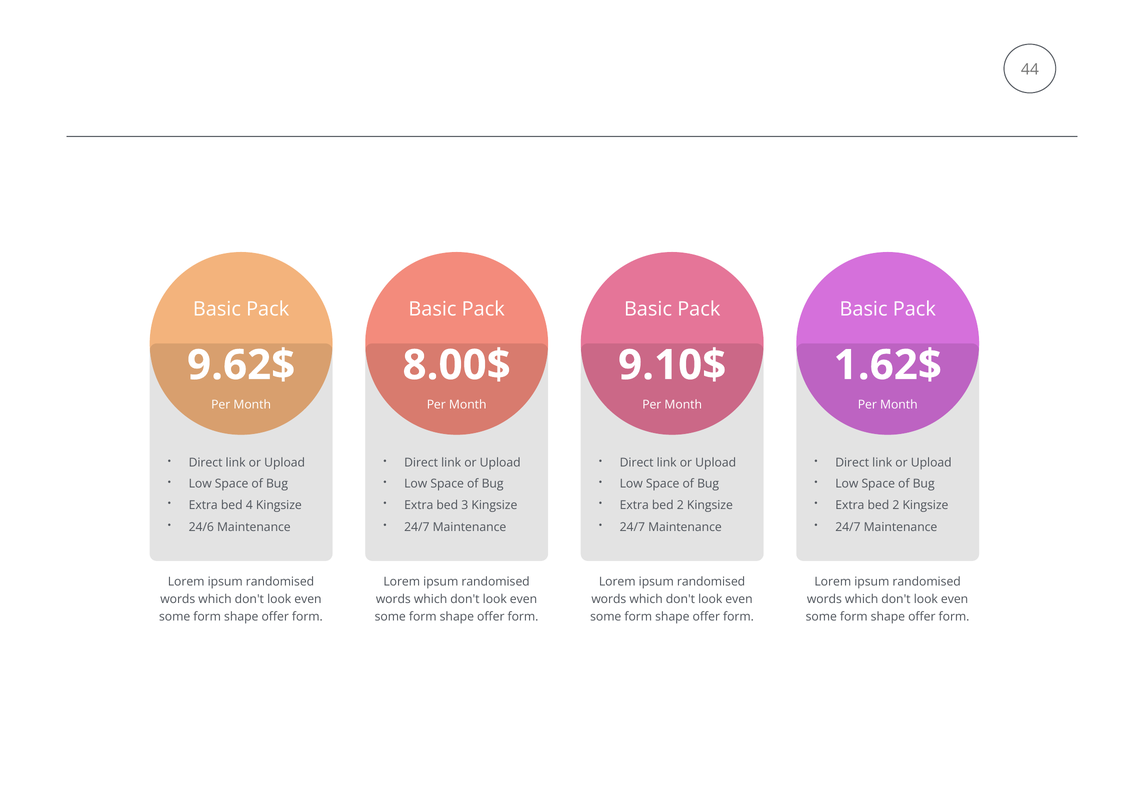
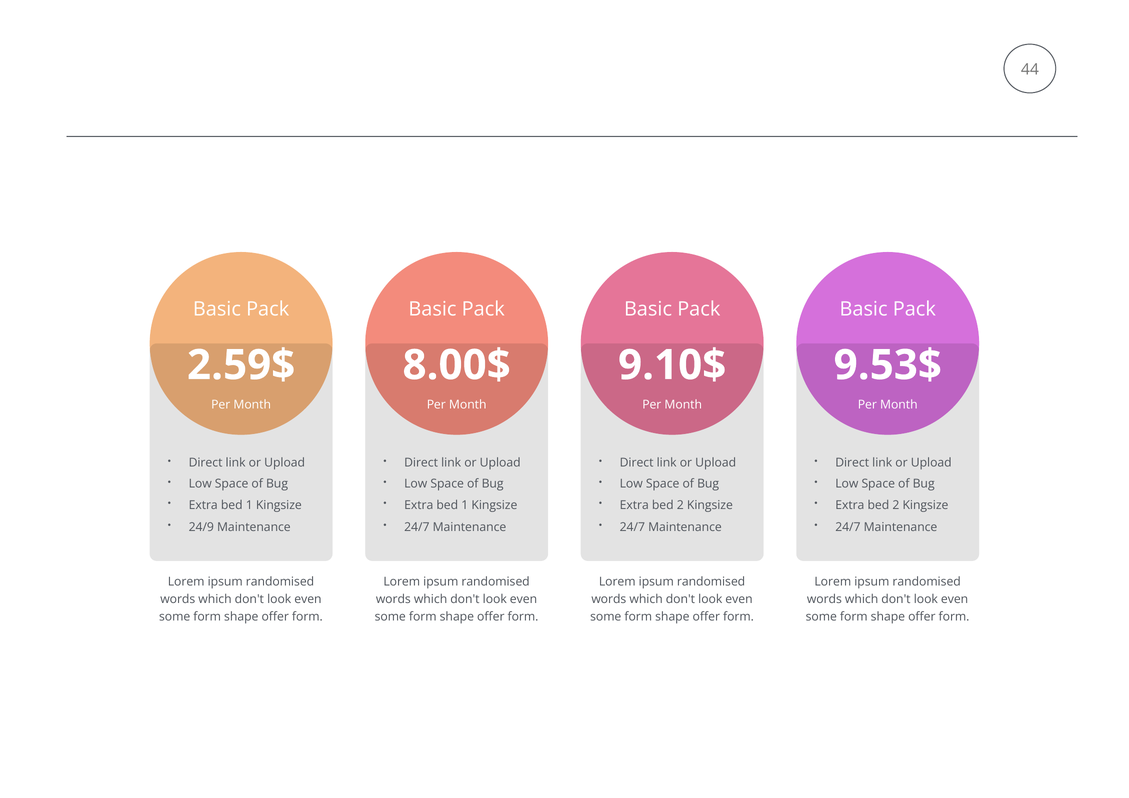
9.62$: 9.62$ -> 2.59$
1.62$: 1.62$ -> 9.53$
4 at (249, 505): 4 -> 1
3 at (465, 505): 3 -> 1
24/6: 24/6 -> 24/9
